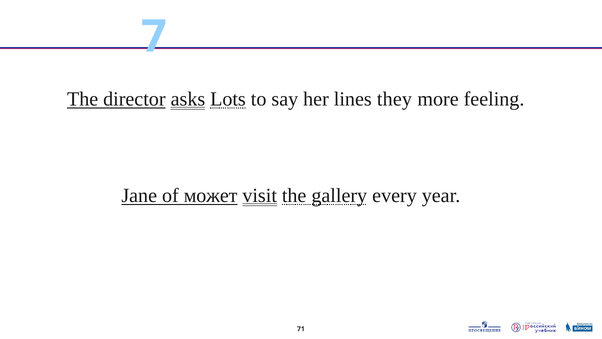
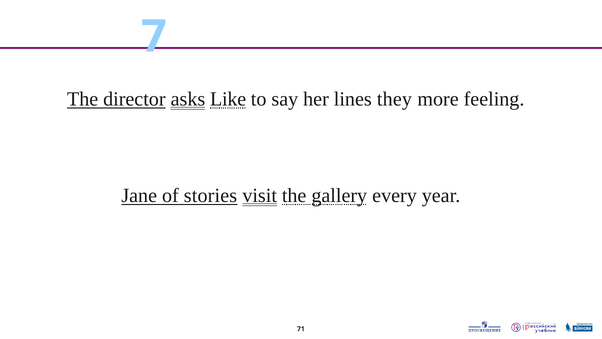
Lots: Lots -> Like
может: может -> stories
